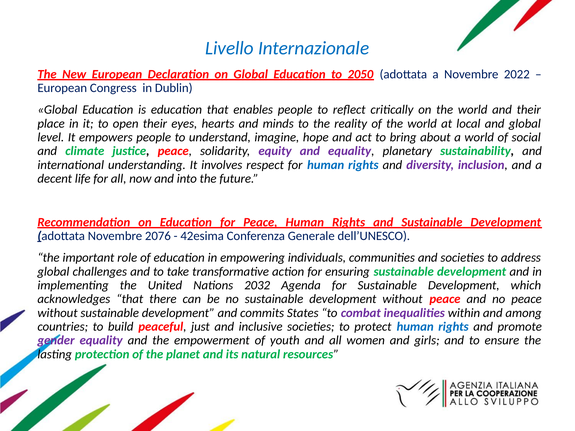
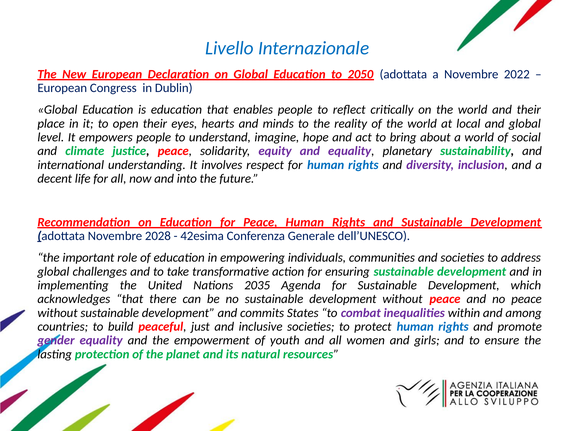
2076: 2076 -> 2028
2032: 2032 -> 2035
